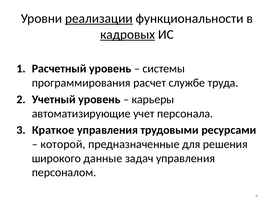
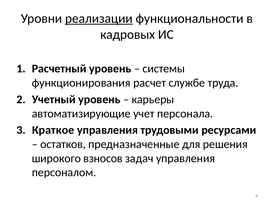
кадровых underline: present -> none
программирования: программирования -> функционирования
которой: которой -> остатков
данные: данные -> взносов
